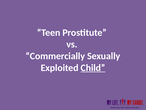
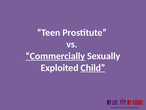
Commercially underline: none -> present
